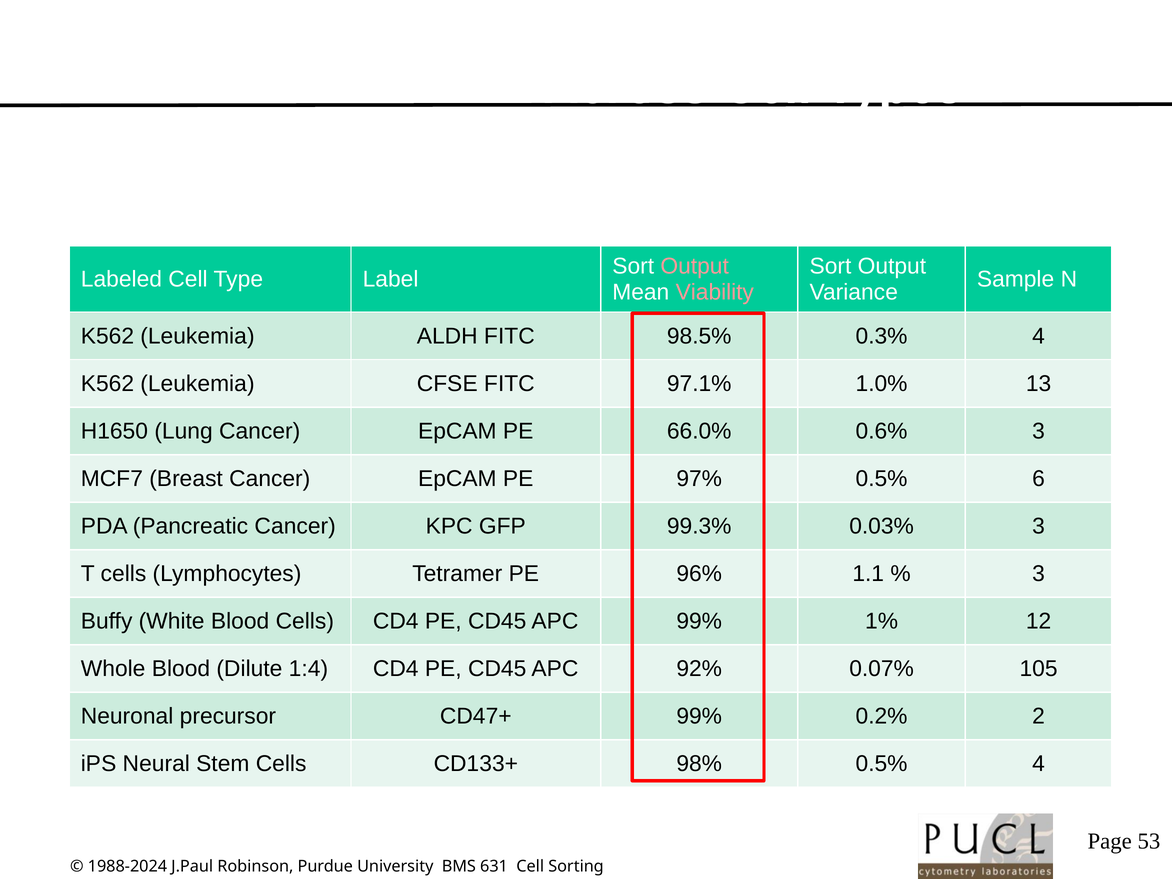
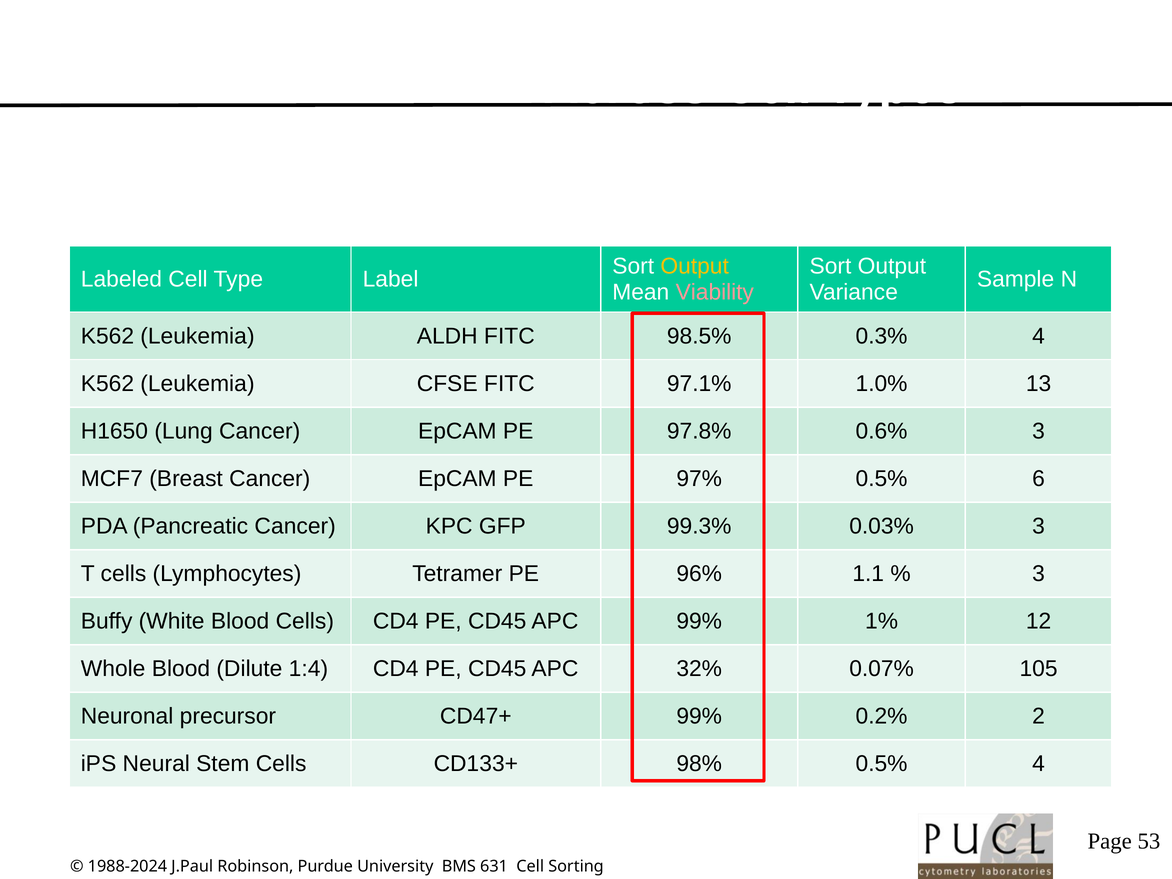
Output at (695, 266) colour: pink -> yellow
66.0%: 66.0% -> 97.8%
92%: 92% -> 32%
